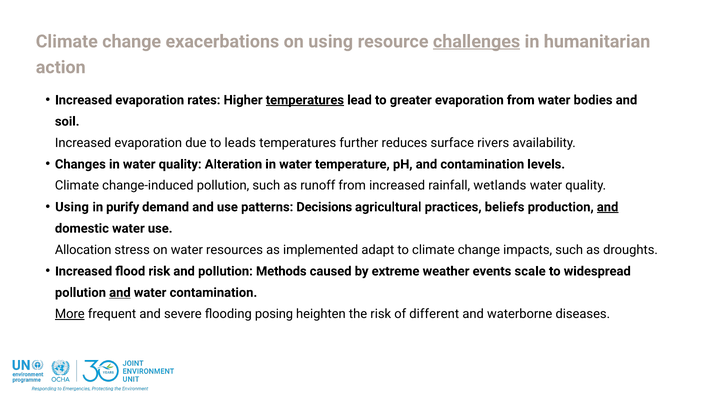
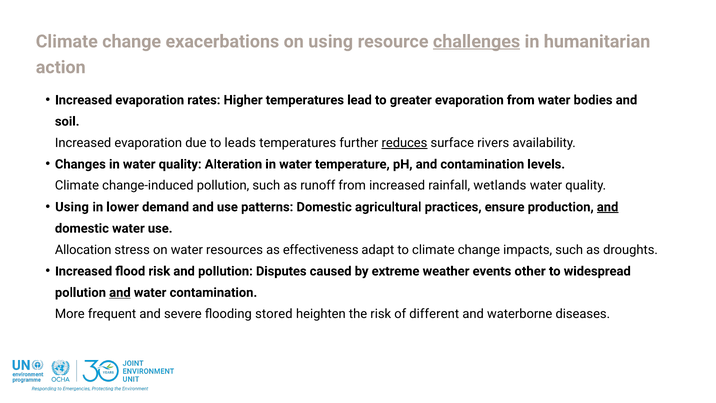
temperatures at (305, 100) underline: present -> none
reduces underline: none -> present
purify: purify -> lower
patterns Decisions: Decisions -> Domestic
beliefs: beliefs -> ensure
implemented: implemented -> effectiveness
Methods: Methods -> Disputes
scale: scale -> other
More underline: present -> none
posing: posing -> stored
